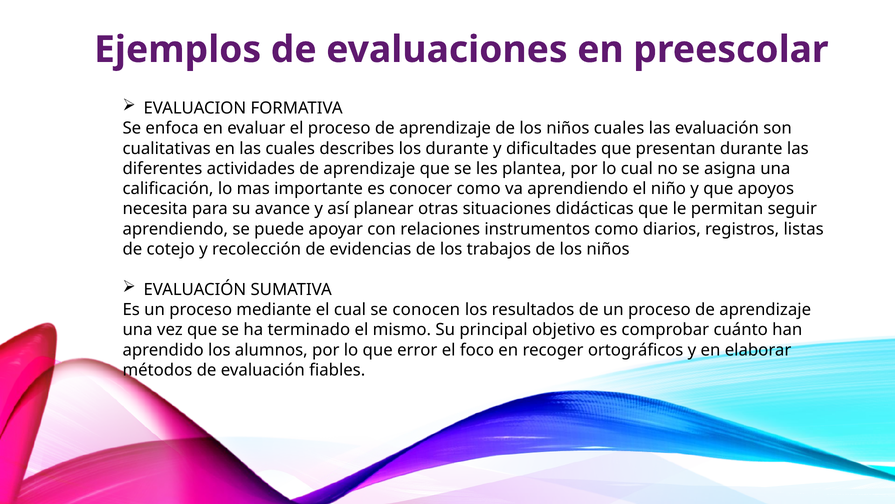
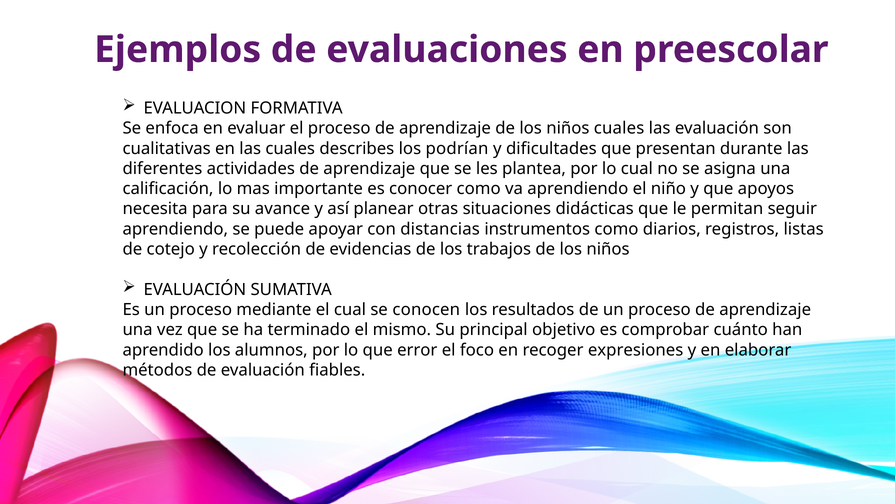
los durante: durante -> podrían
relaciones: relaciones -> distancias
ortográficos: ortográficos -> expresiones
